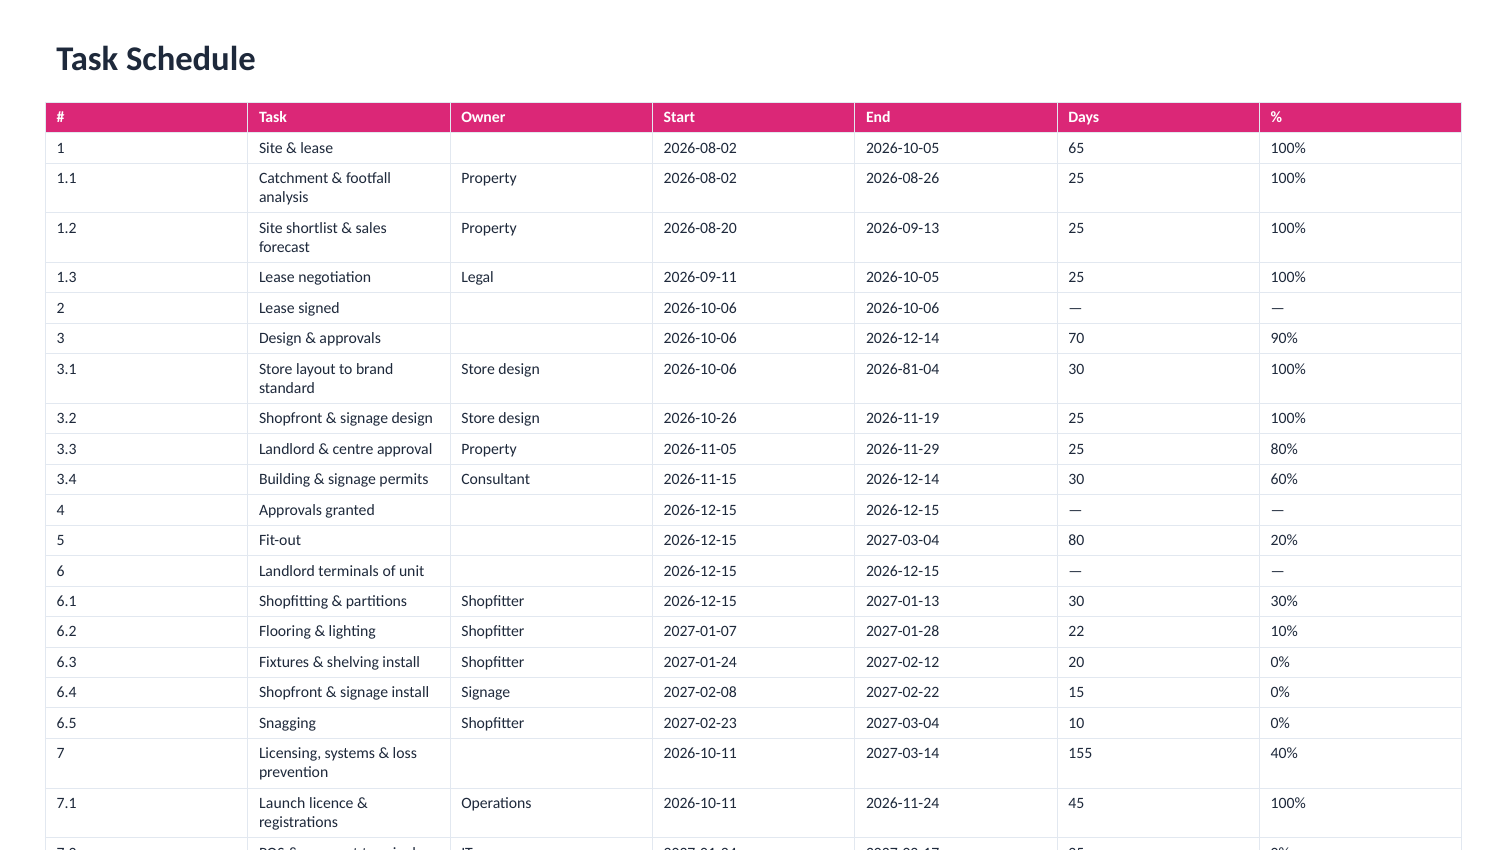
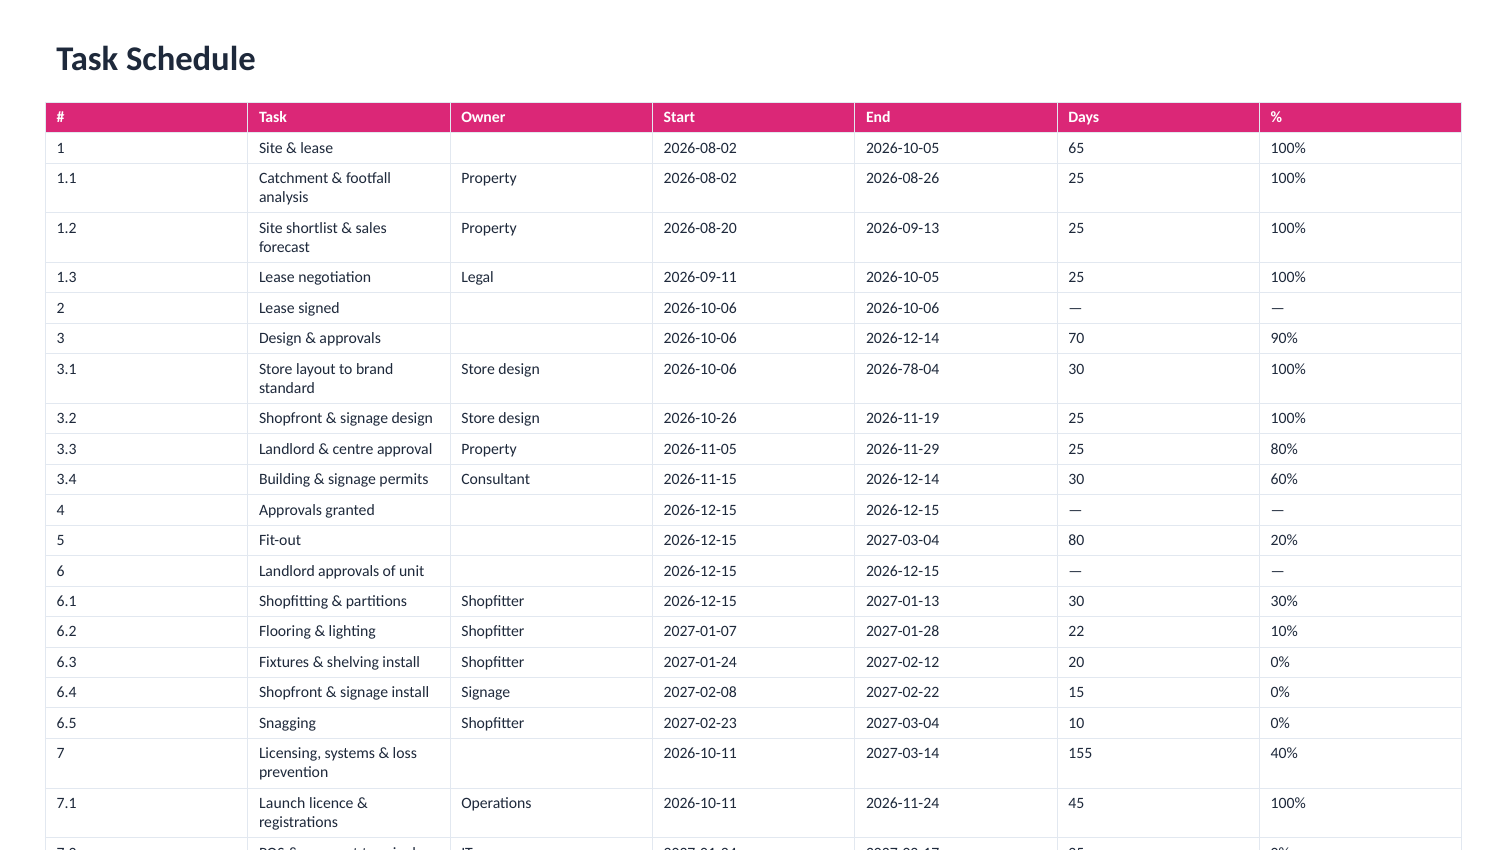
2026-81-04: 2026-81-04 -> 2026-78-04
Landlord terminals: terminals -> approvals
